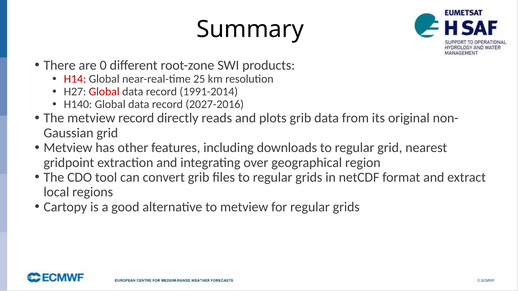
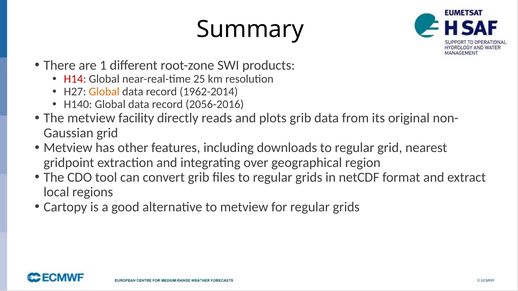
0: 0 -> 1
Global at (104, 92) colour: red -> orange
1991-2014: 1991-2014 -> 1962-2014
2027-2016: 2027-2016 -> 2056-2016
metview record: record -> facility
